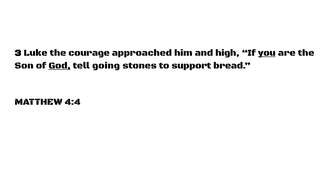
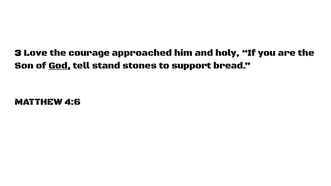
Luke: Luke -> Love
high: high -> holy
you underline: present -> none
going: going -> stand
4:4: 4:4 -> 4:6
